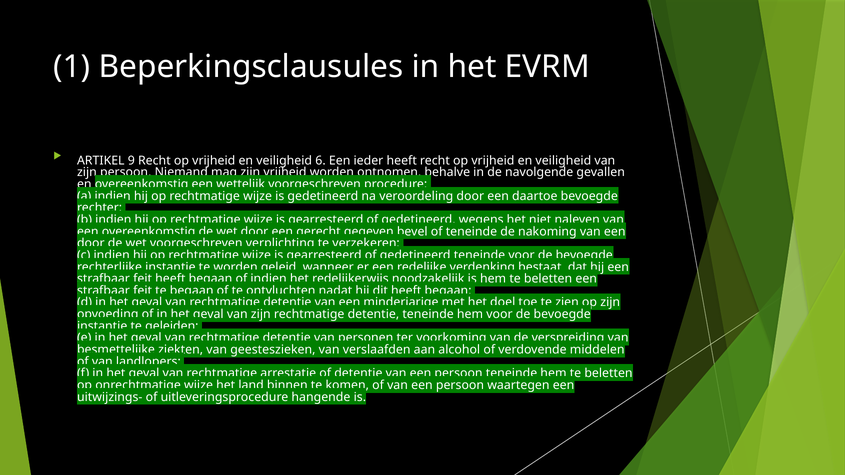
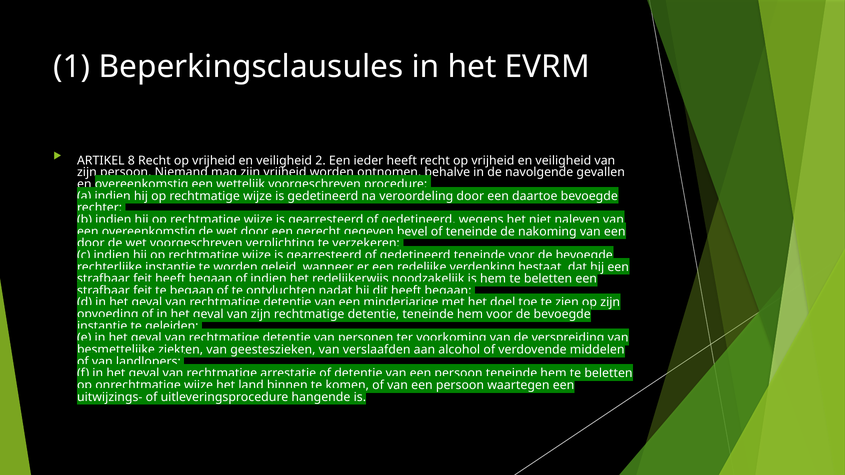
9: 9 -> 8
6: 6 -> 2
